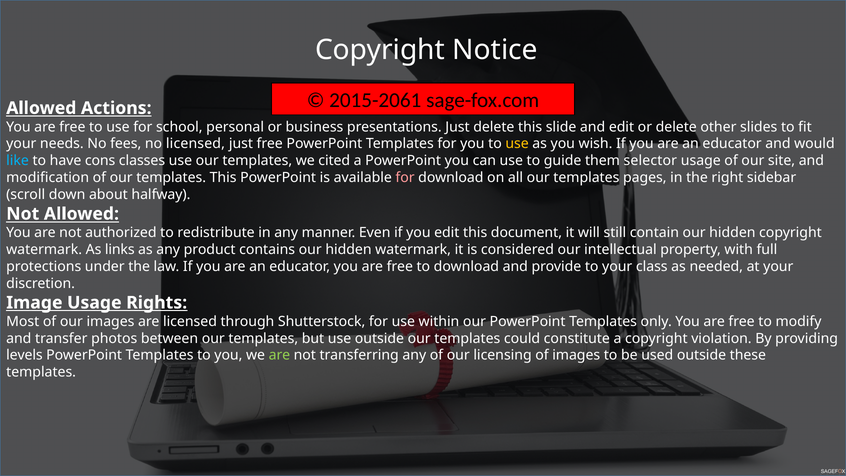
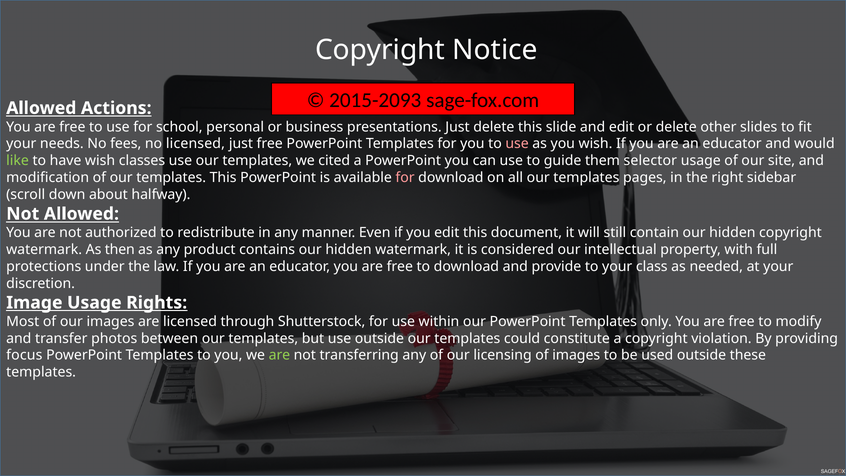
2015-2061: 2015-2061 -> 2015-2093
use at (517, 144) colour: yellow -> pink
like colour: light blue -> light green
have cons: cons -> wish
links: links -> then
levels: levels -> focus
